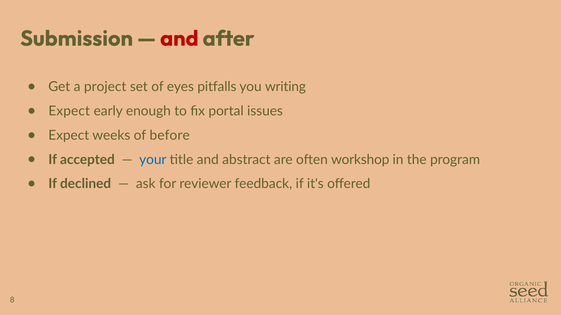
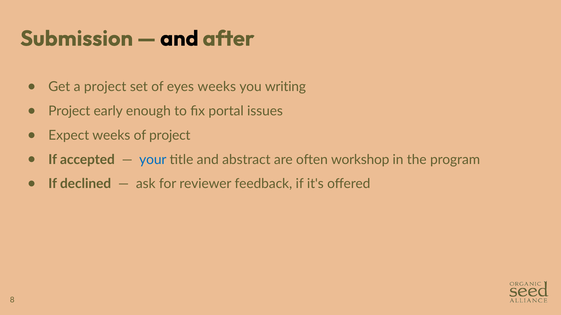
and at (179, 39) colour: red -> black
eyes pitfalls: pitfalls -> weeks
Expect at (69, 111): Expect -> Project
of before: before -> project
